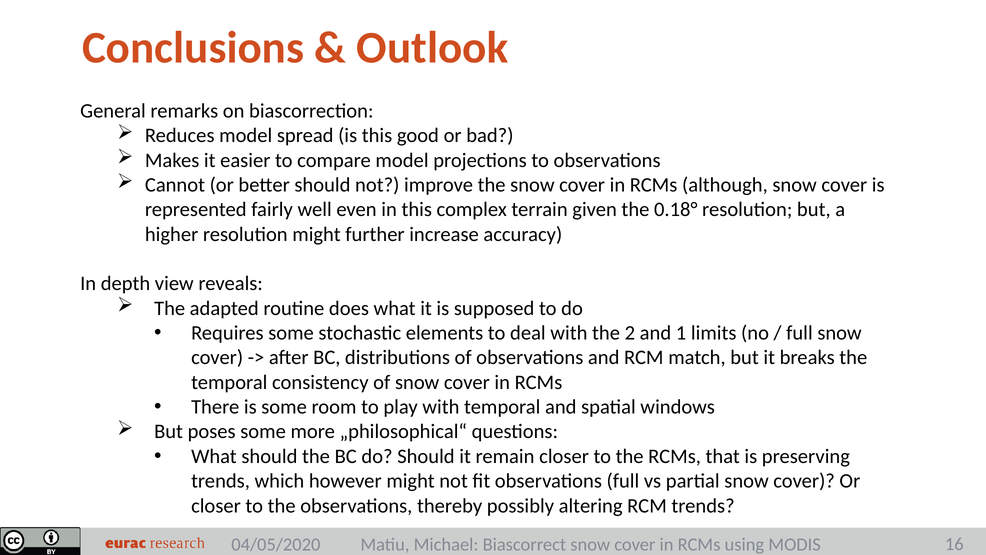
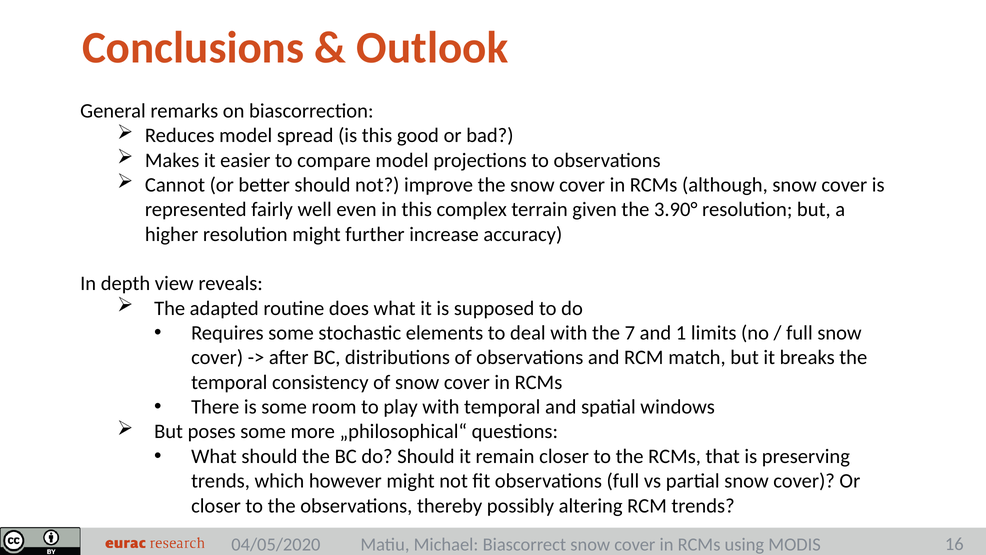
0.18°: 0.18° -> 3.90°
2: 2 -> 7
